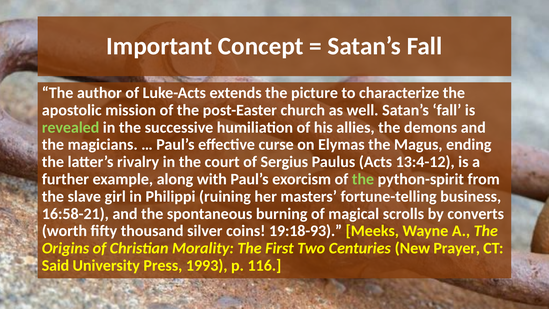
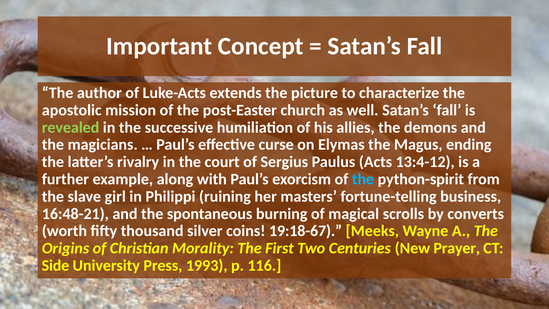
the at (363, 179) colour: light green -> light blue
16:58-21: 16:58-21 -> 16:48-21
19:18-93: 19:18-93 -> 19:18-67
Said: Said -> Side
